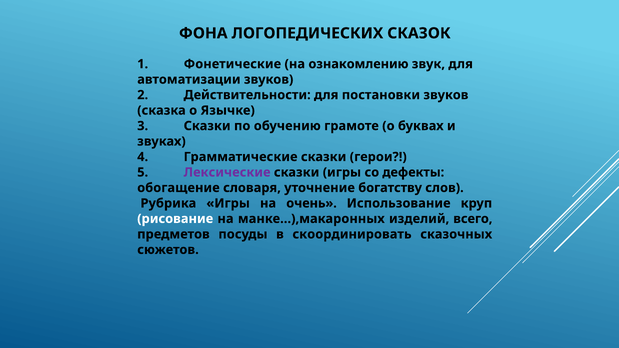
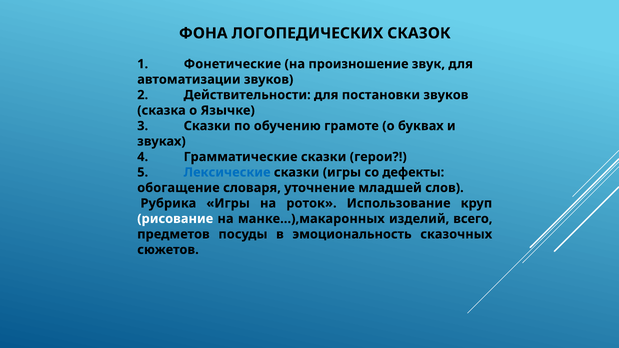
ознакомлению: ознакомлению -> произношение
Лексические colour: purple -> blue
богатству: богатству -> младшей
очень: очень -> роток
скоординировать: скоординировать -> эмоциональность
